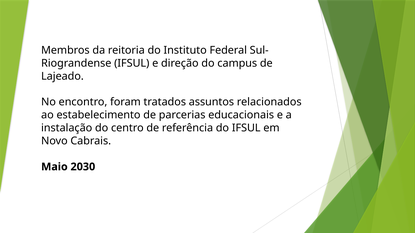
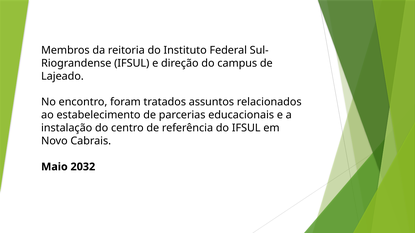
2030: 2030 -> 2032
